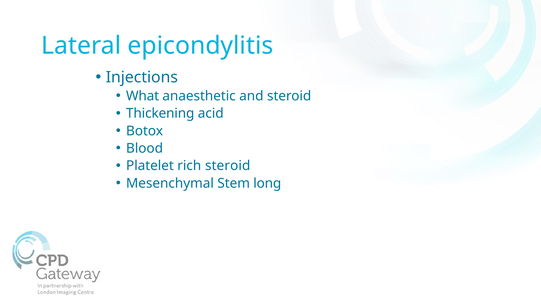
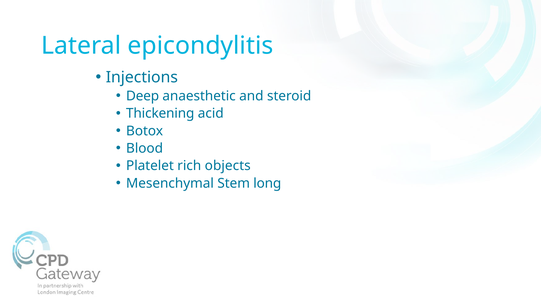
What: What -> Deep
rich steroid: steroid -> objects
